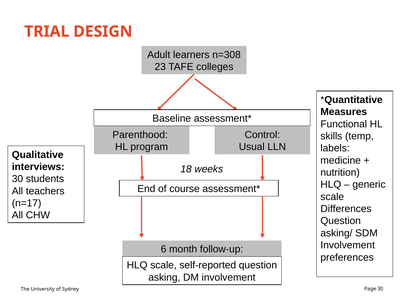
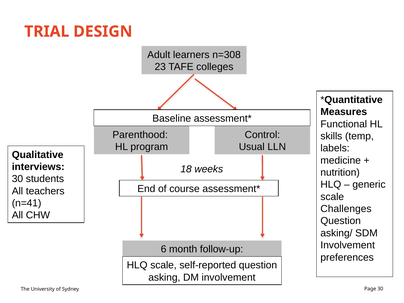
n=17: n=17 -> n=41
Differences: Differences -> Challenges
